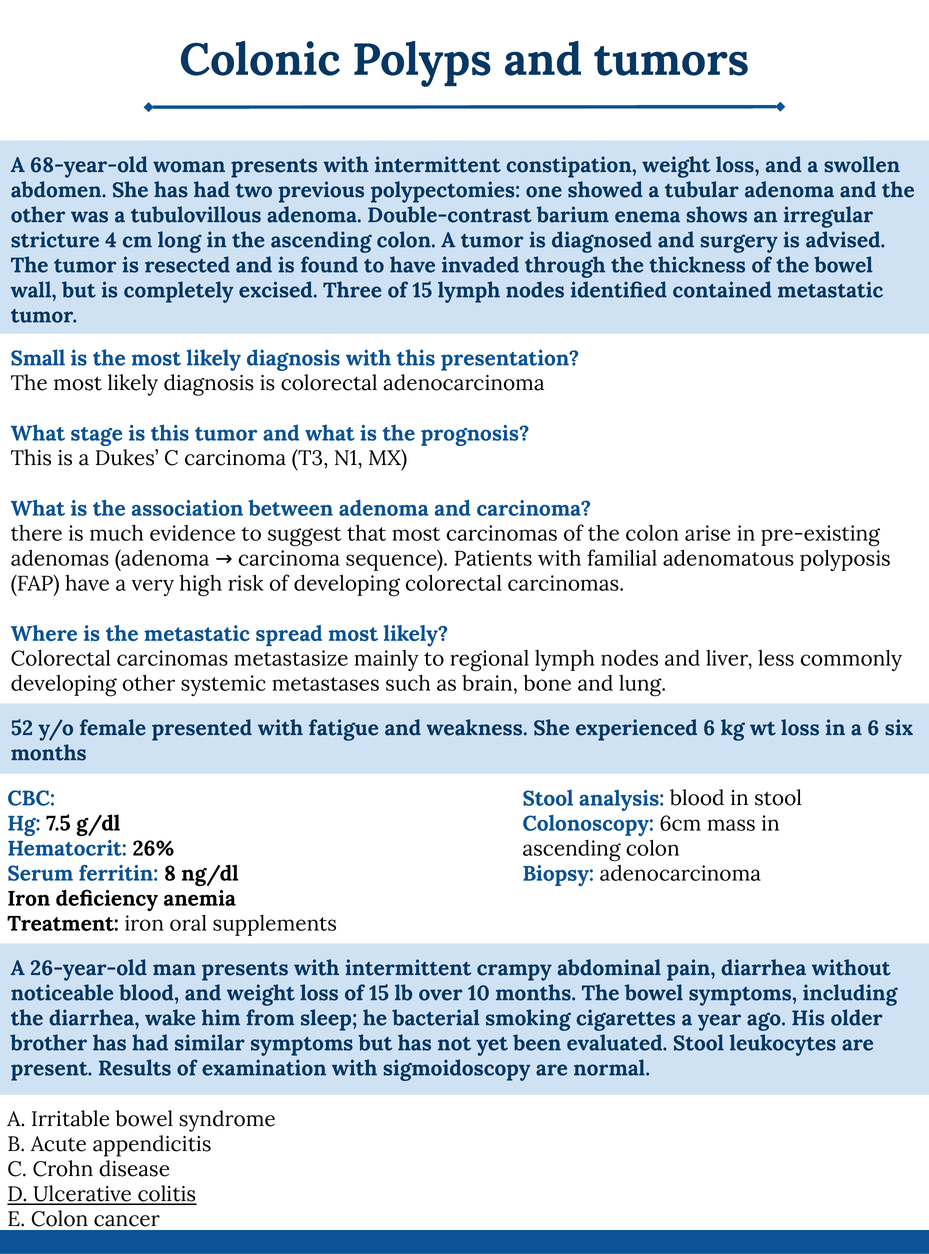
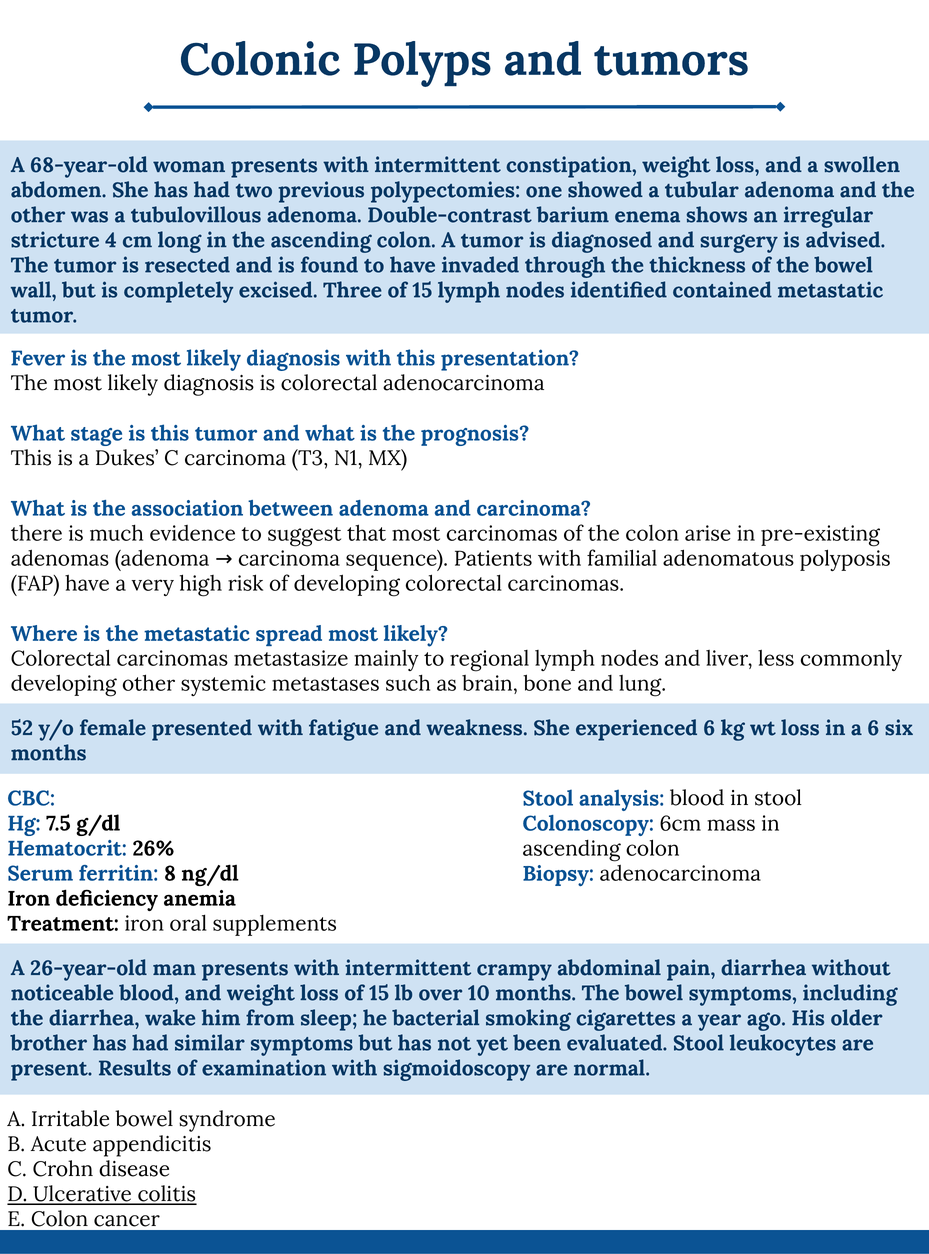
Small: Small -> Fever
